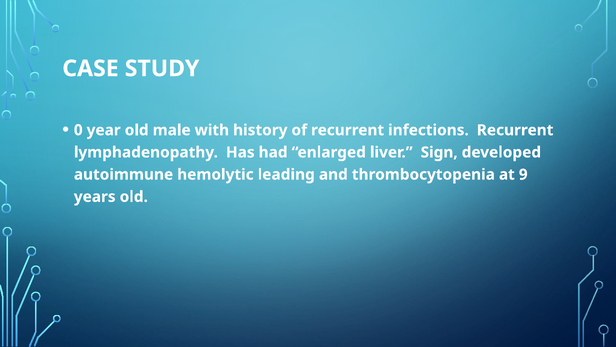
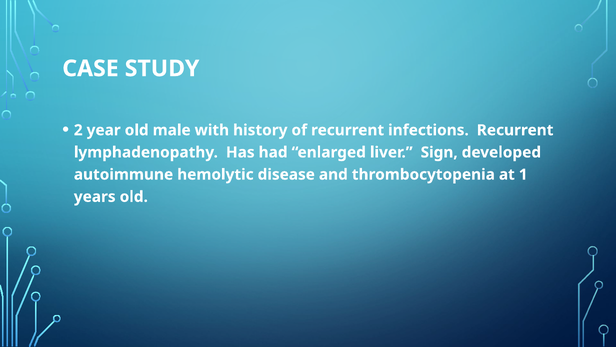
0: 0 -> 2
leading: leading -> disease
9: 9 -> 1
